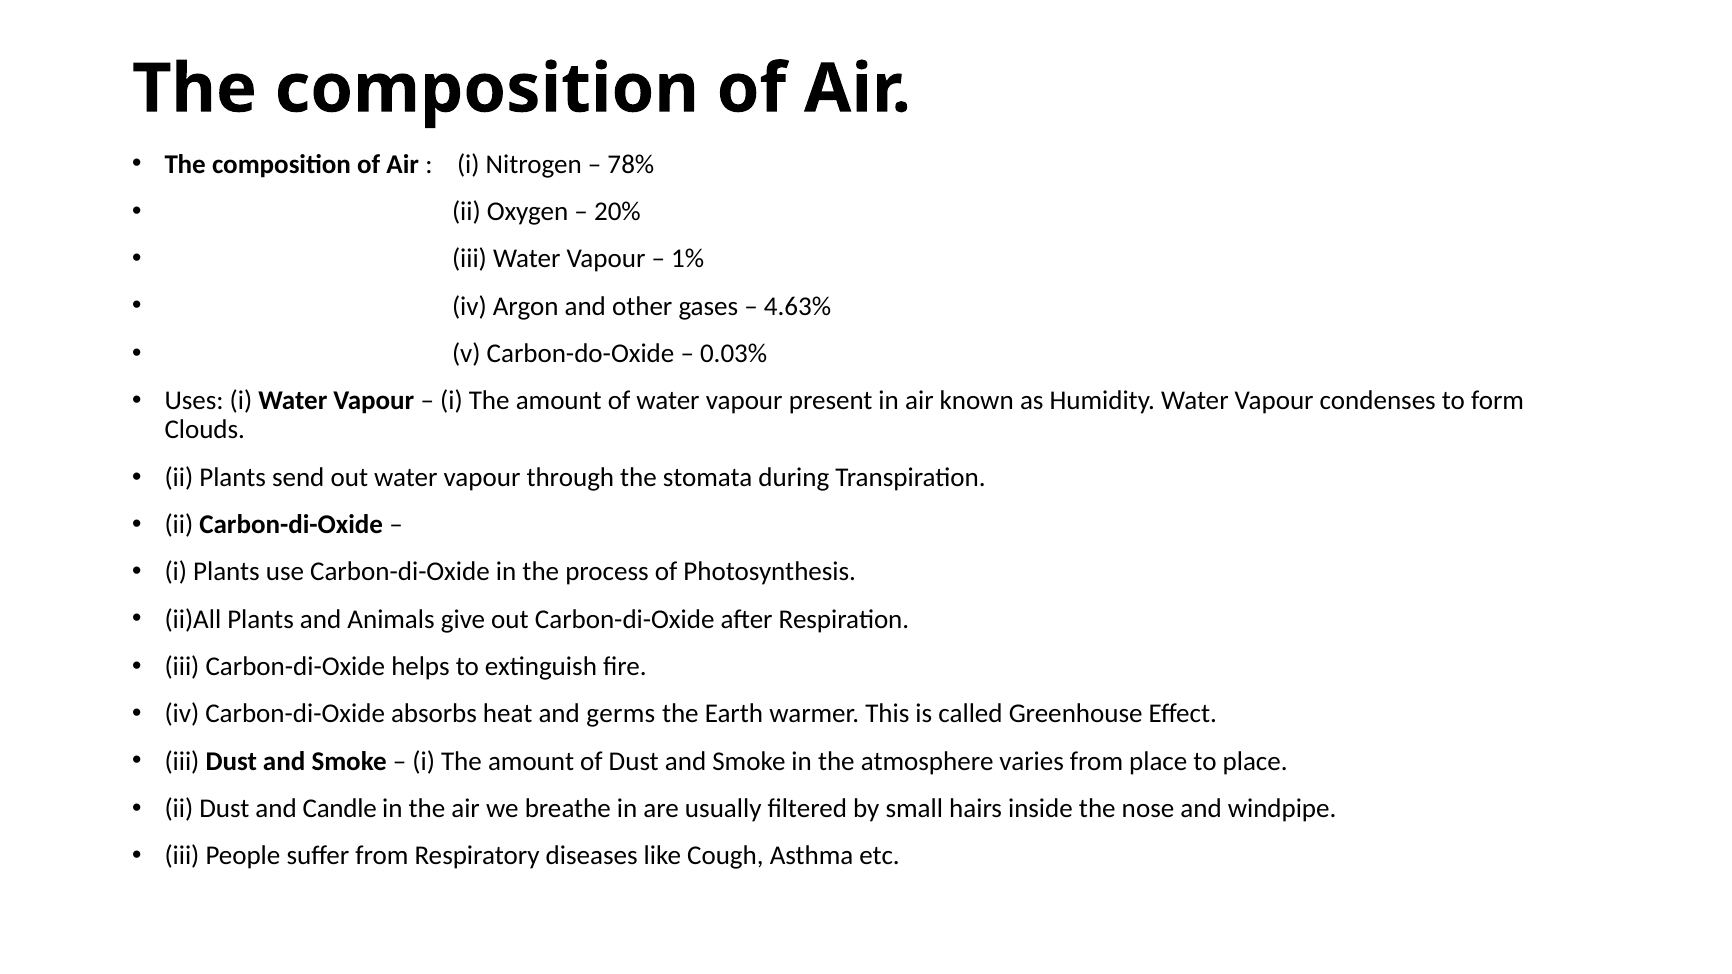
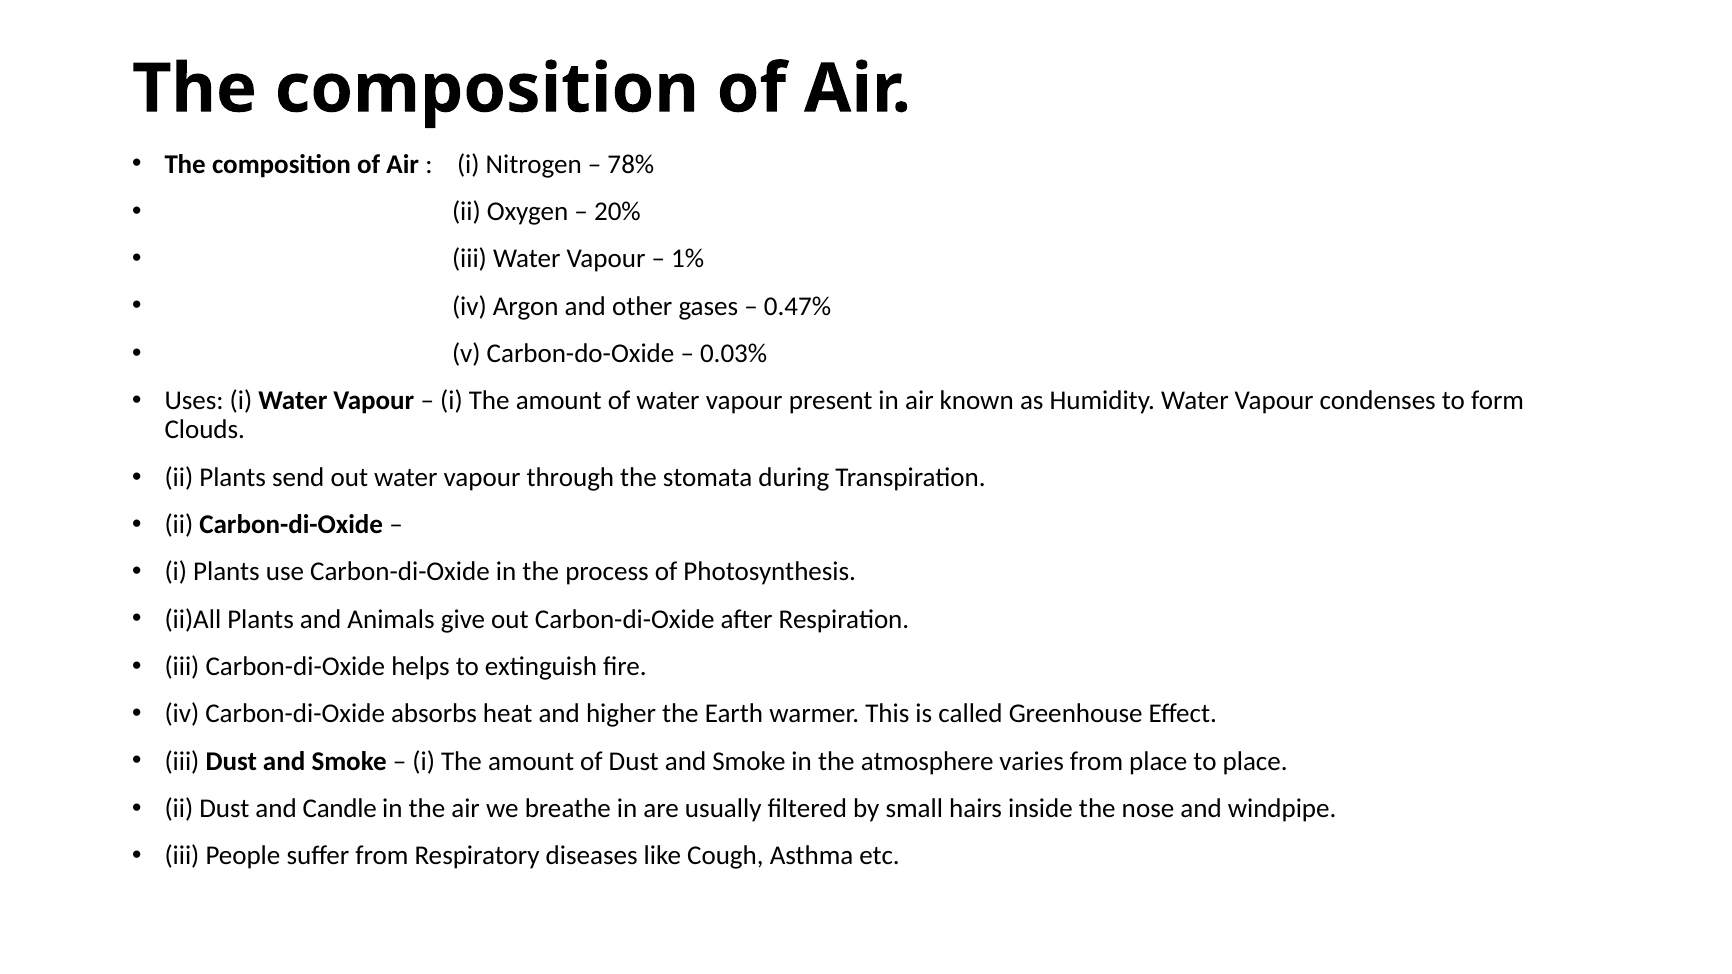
4.63%: 4.63% -> 0.47%
germs: germs -> higher
